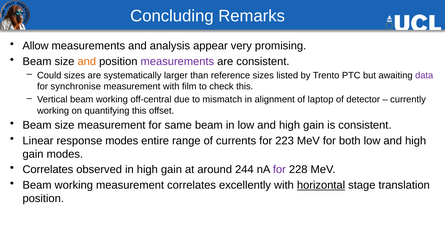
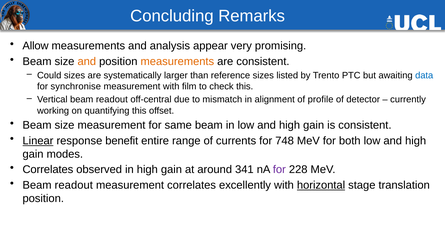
measurements at (177, 62) colour: purple -> orange
data colour: purple -> blue
Vertical beam working: working -> readout
laptop: laptop -> profile
Linear underline: none -> present
response modes: modes -> benefit
223: 223 -> 748
244: 244 -> 341
working at (74, 185): working -> readout
